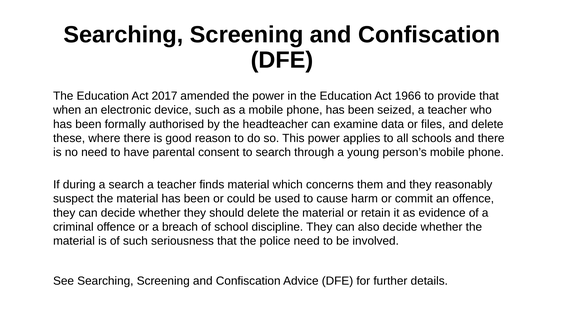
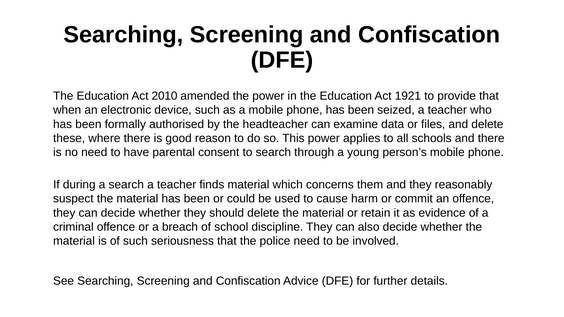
2017: 2017 -> 2010
1966: 1966 -> 1921
